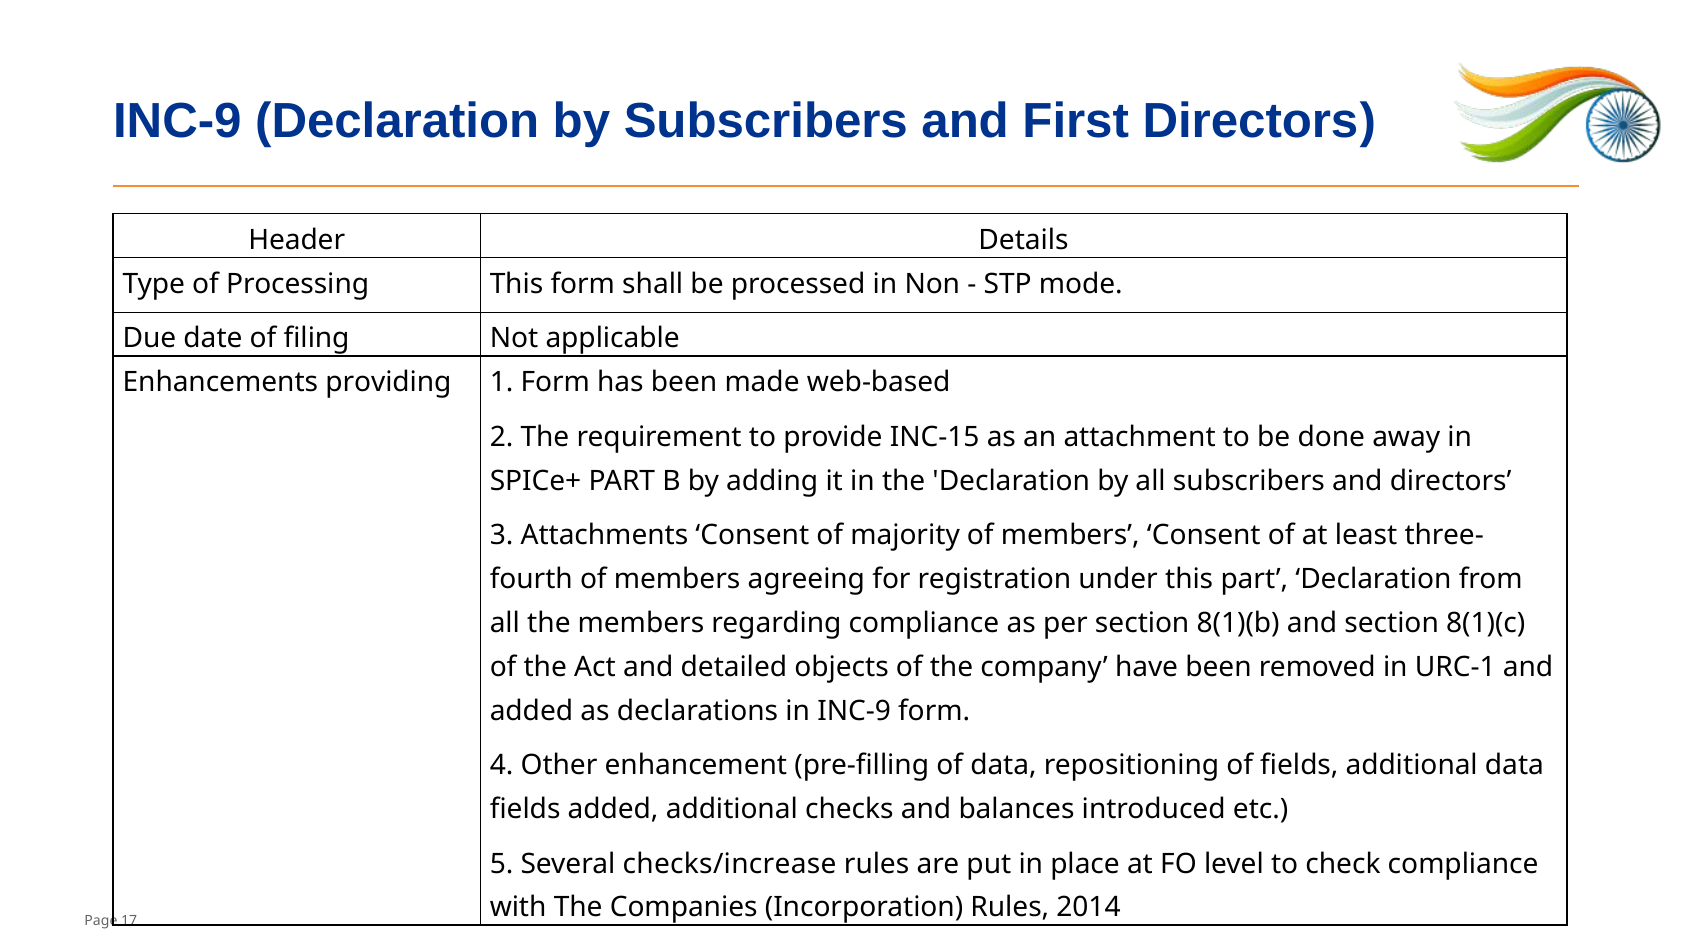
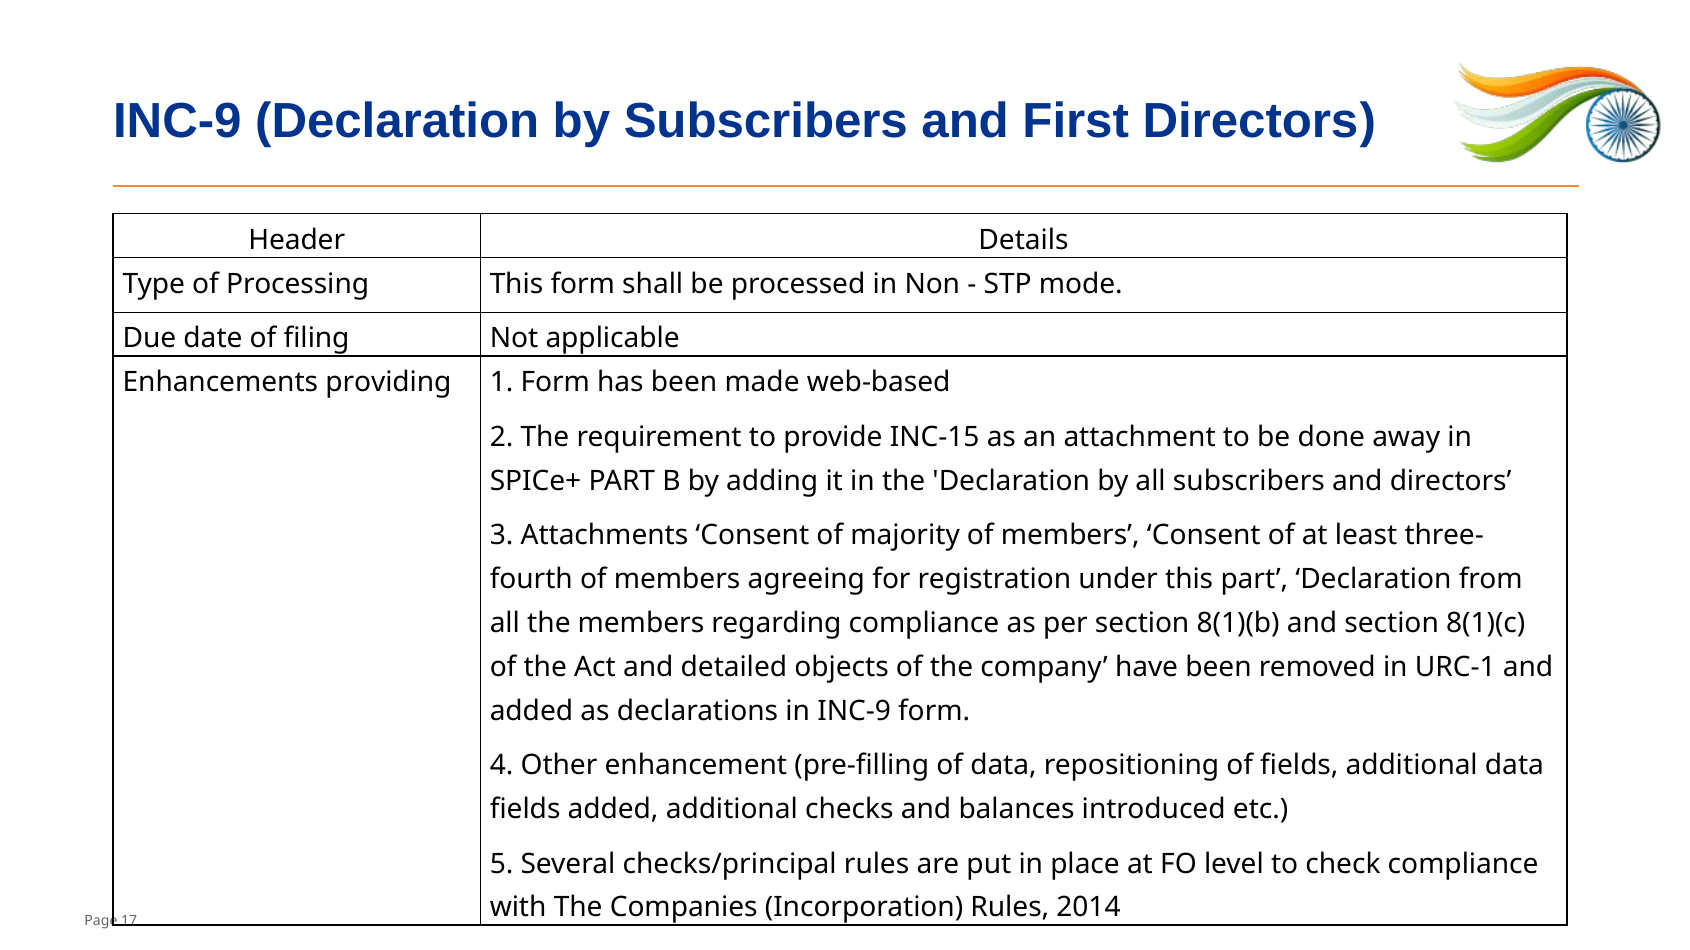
checks/increase: checks/increase -> checks/principal
